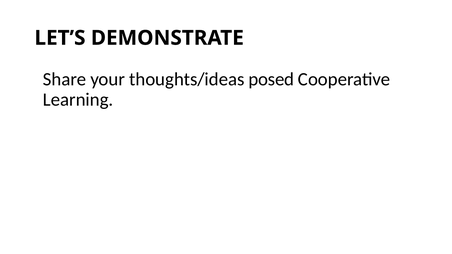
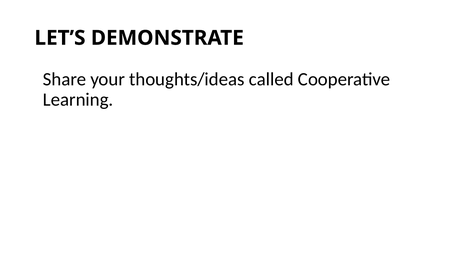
posed: posed -> called
